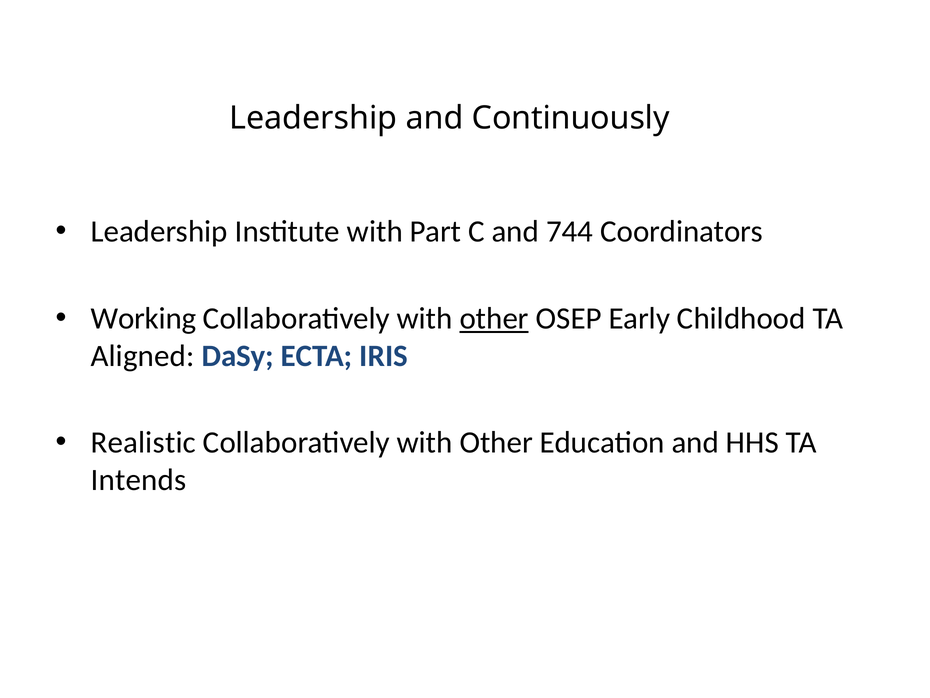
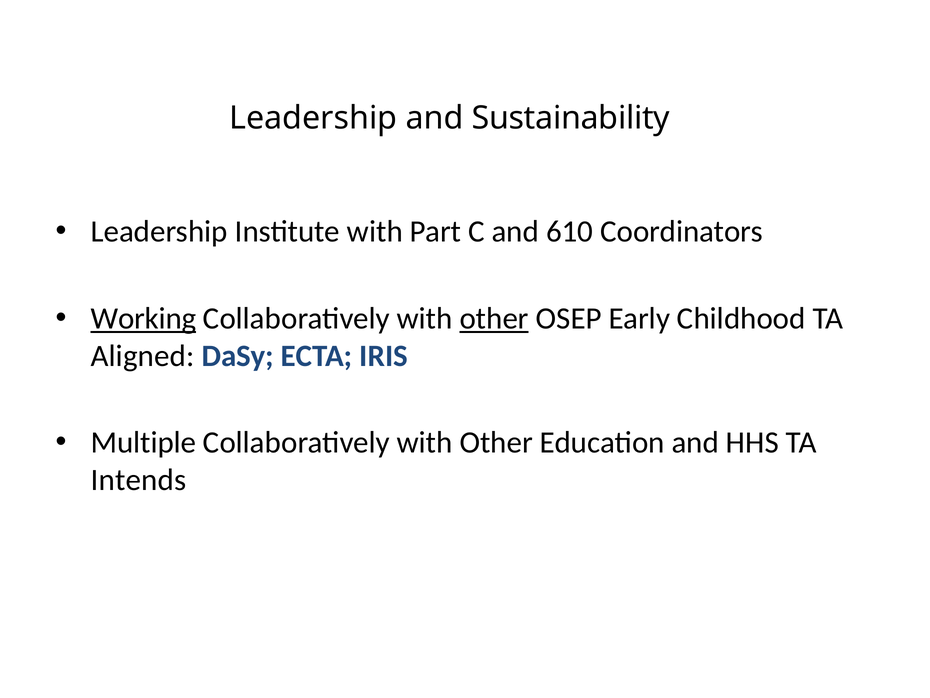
Continuously: Continuously -> Sustainability
744: 744 -> 610
Working underline: none -> present
Realistic: Realistic -> Multiple
